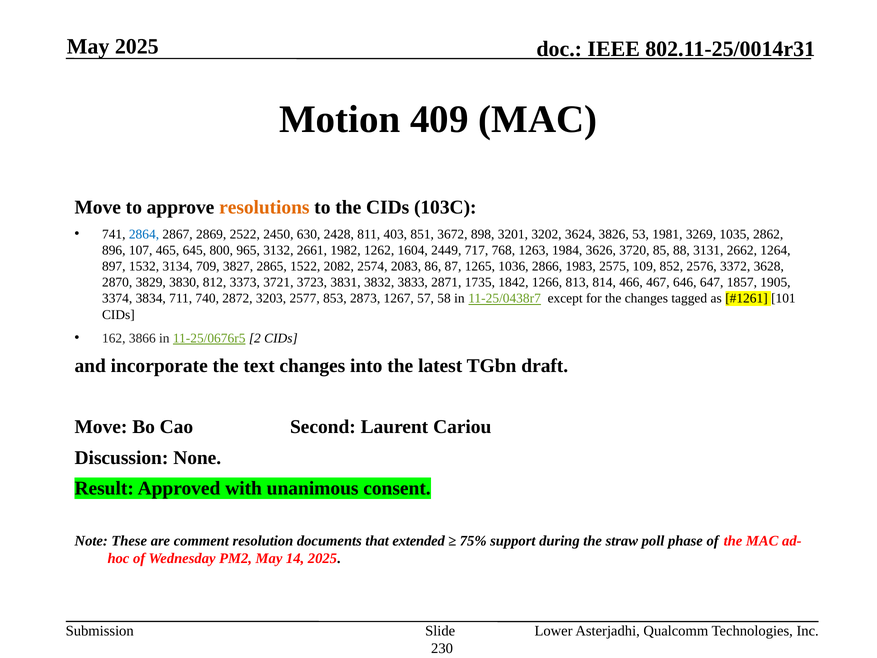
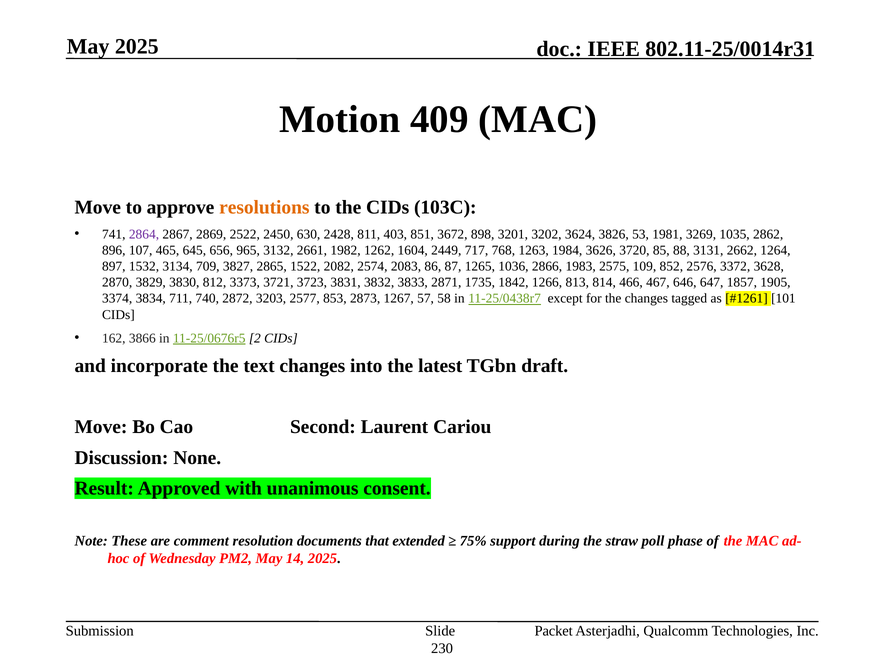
2864 colour: blue -> purple
800: 800 -> 656
Lower: Lower -> Packet
